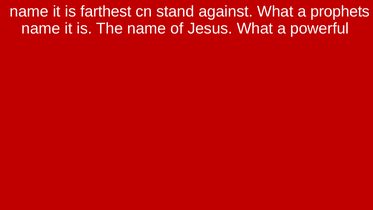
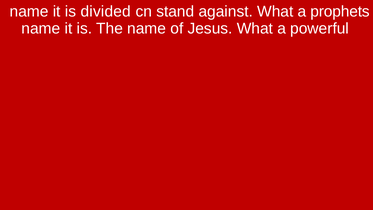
farthest: farthest -> divided
